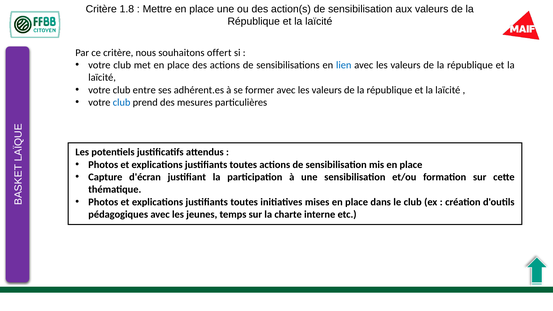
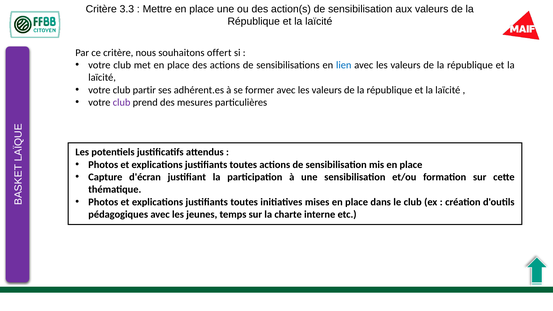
1.8: 1.8 -> 3.3
entre: entre -> partir
club at (122, 102) colour: blue -> purple
